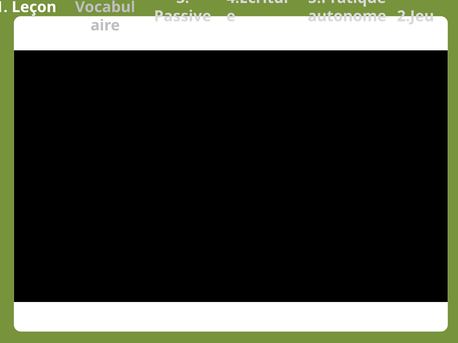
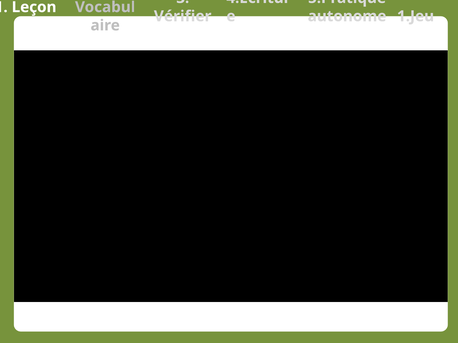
Passive: Passive -> Vérifier
2.Jeu: 2.Jeu -> 1.Jeu
